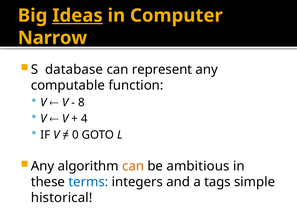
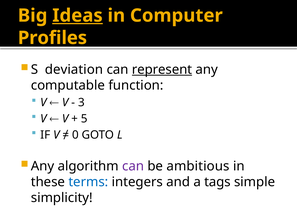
Narrow: Narrow -> Profiles
database: database -> deviation
represent underline: none -> present
8: 8 -> 3
4: 4 -> 5
can at (133, 166) colour: orange -> purple
historical: historical -> simplicity
